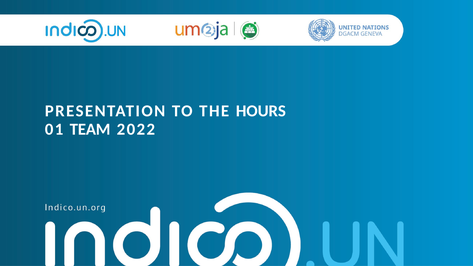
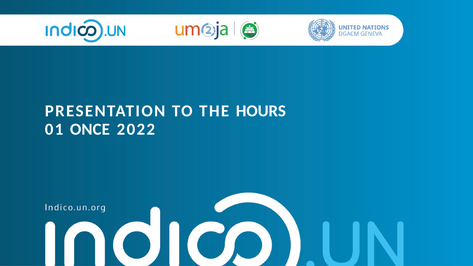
TEAM: TEAM -> ONCE
